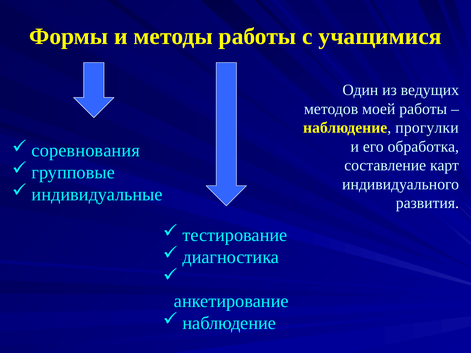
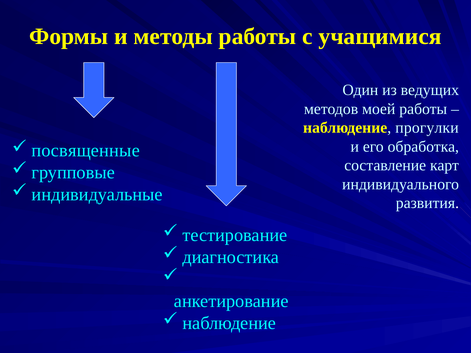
соревнования: соревнования -> посвященные
